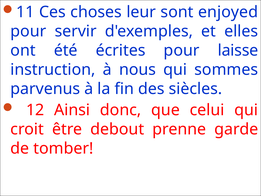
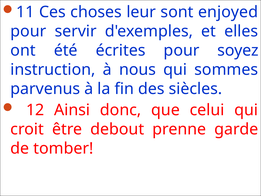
laisse: laisse -> soyez
